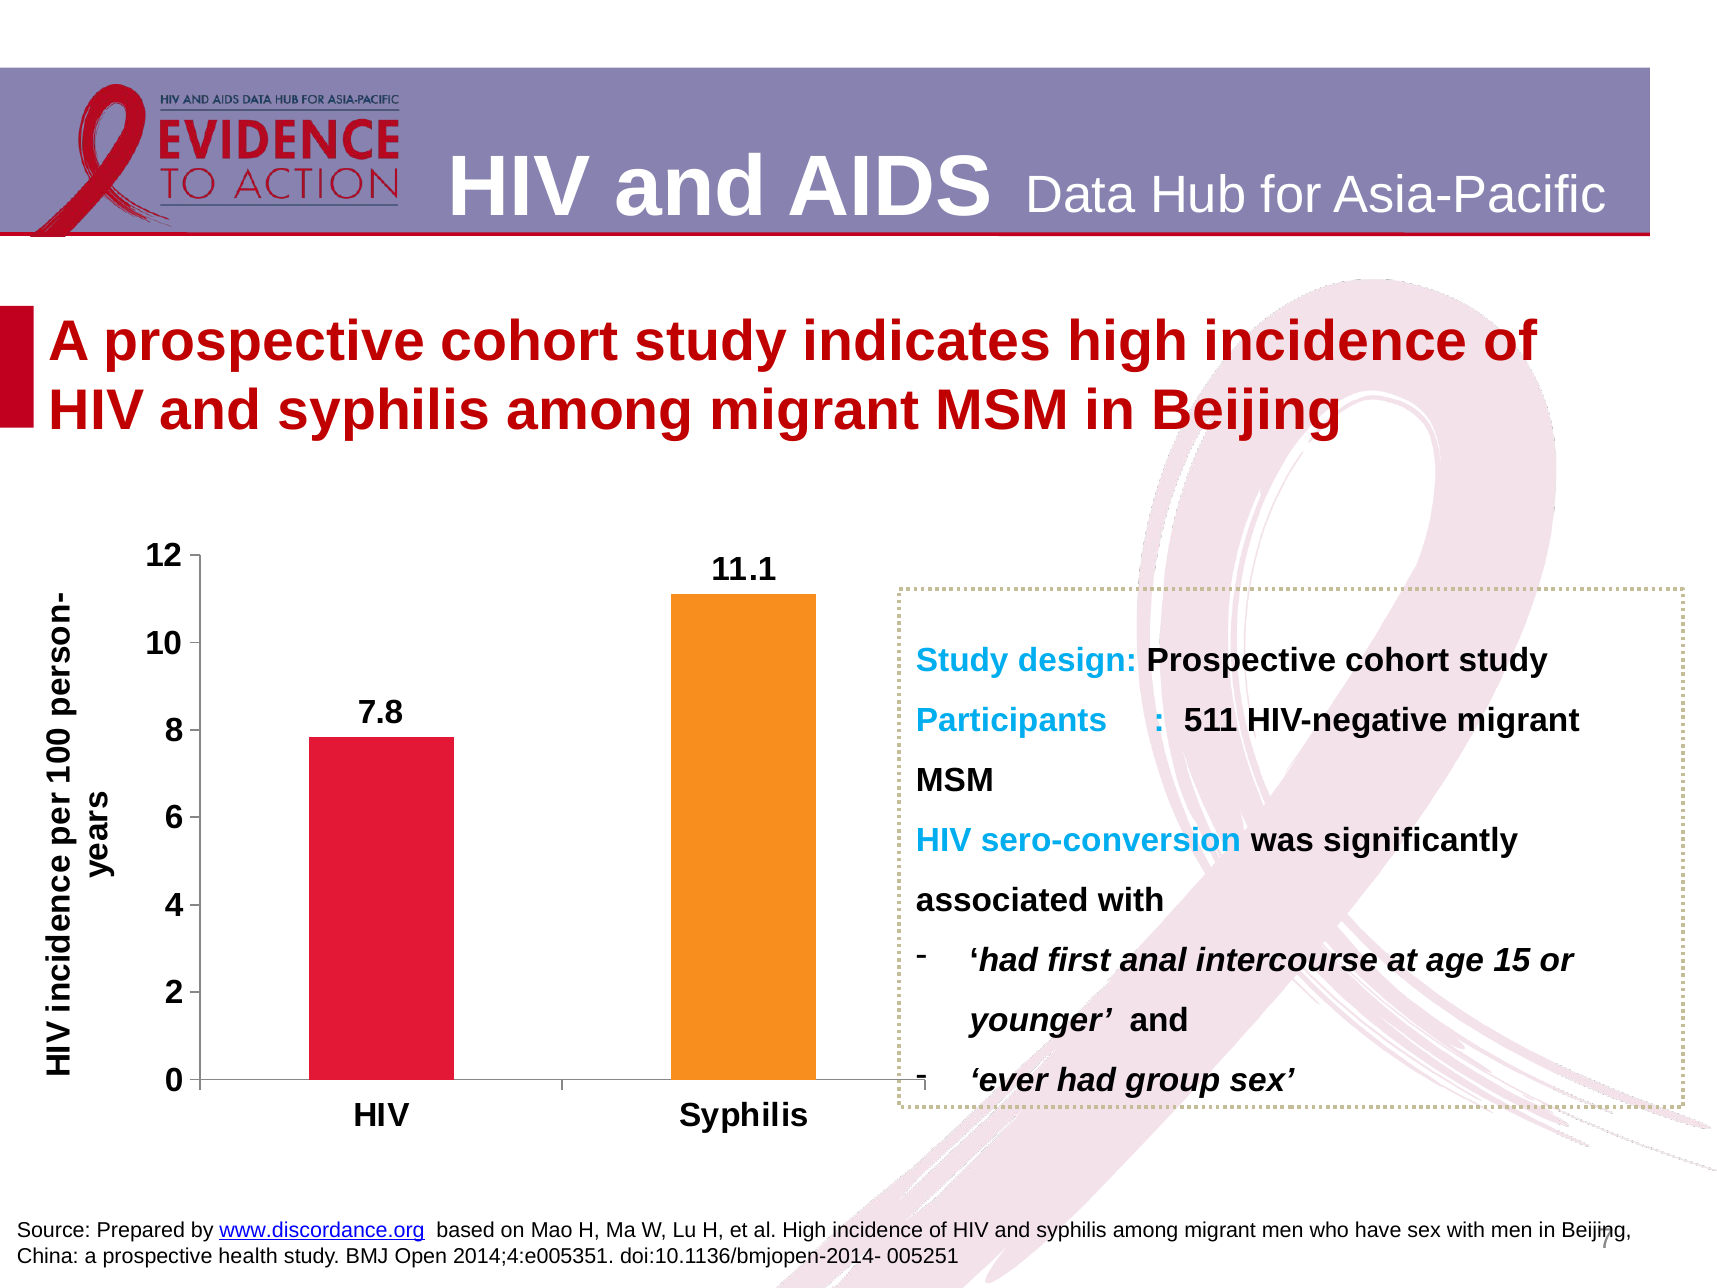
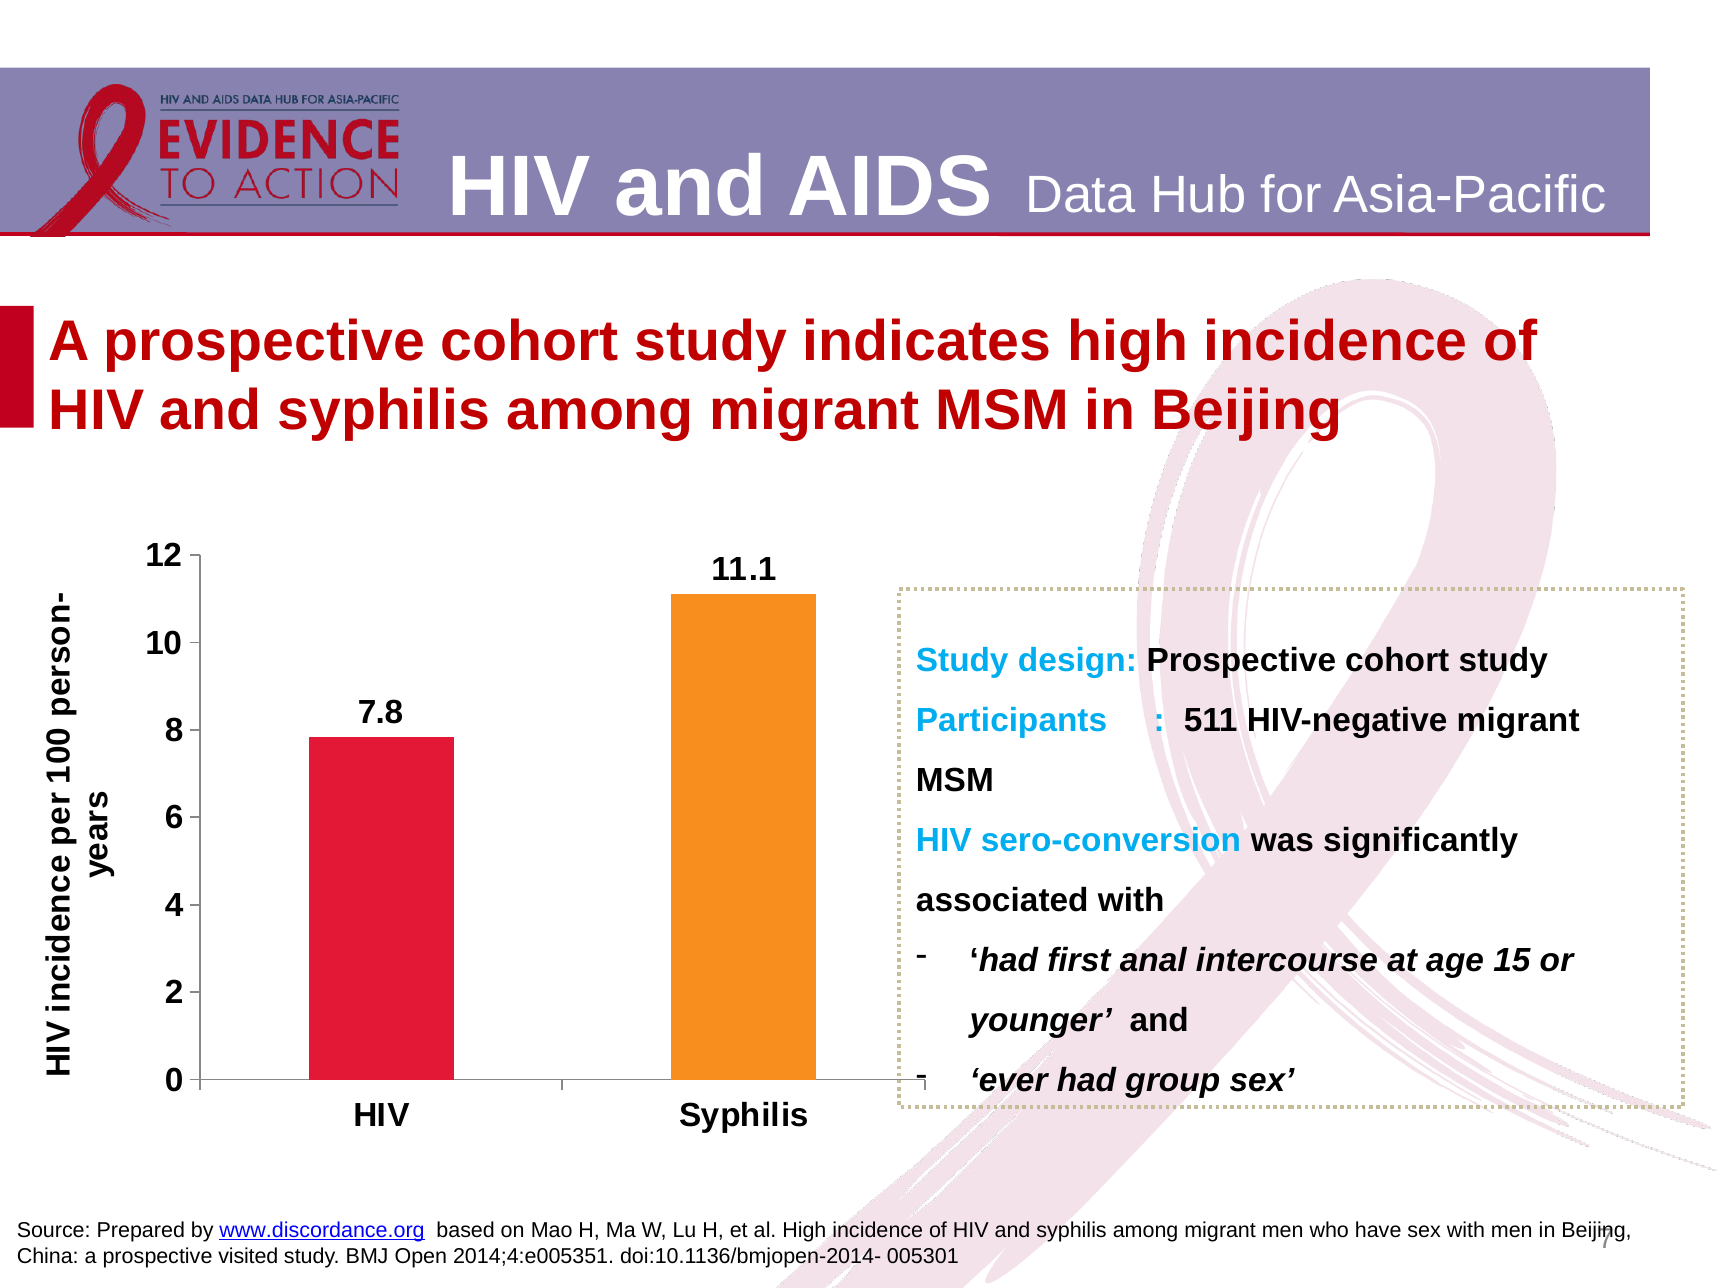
health: health -> visited
005251: 005251 -> 005301
